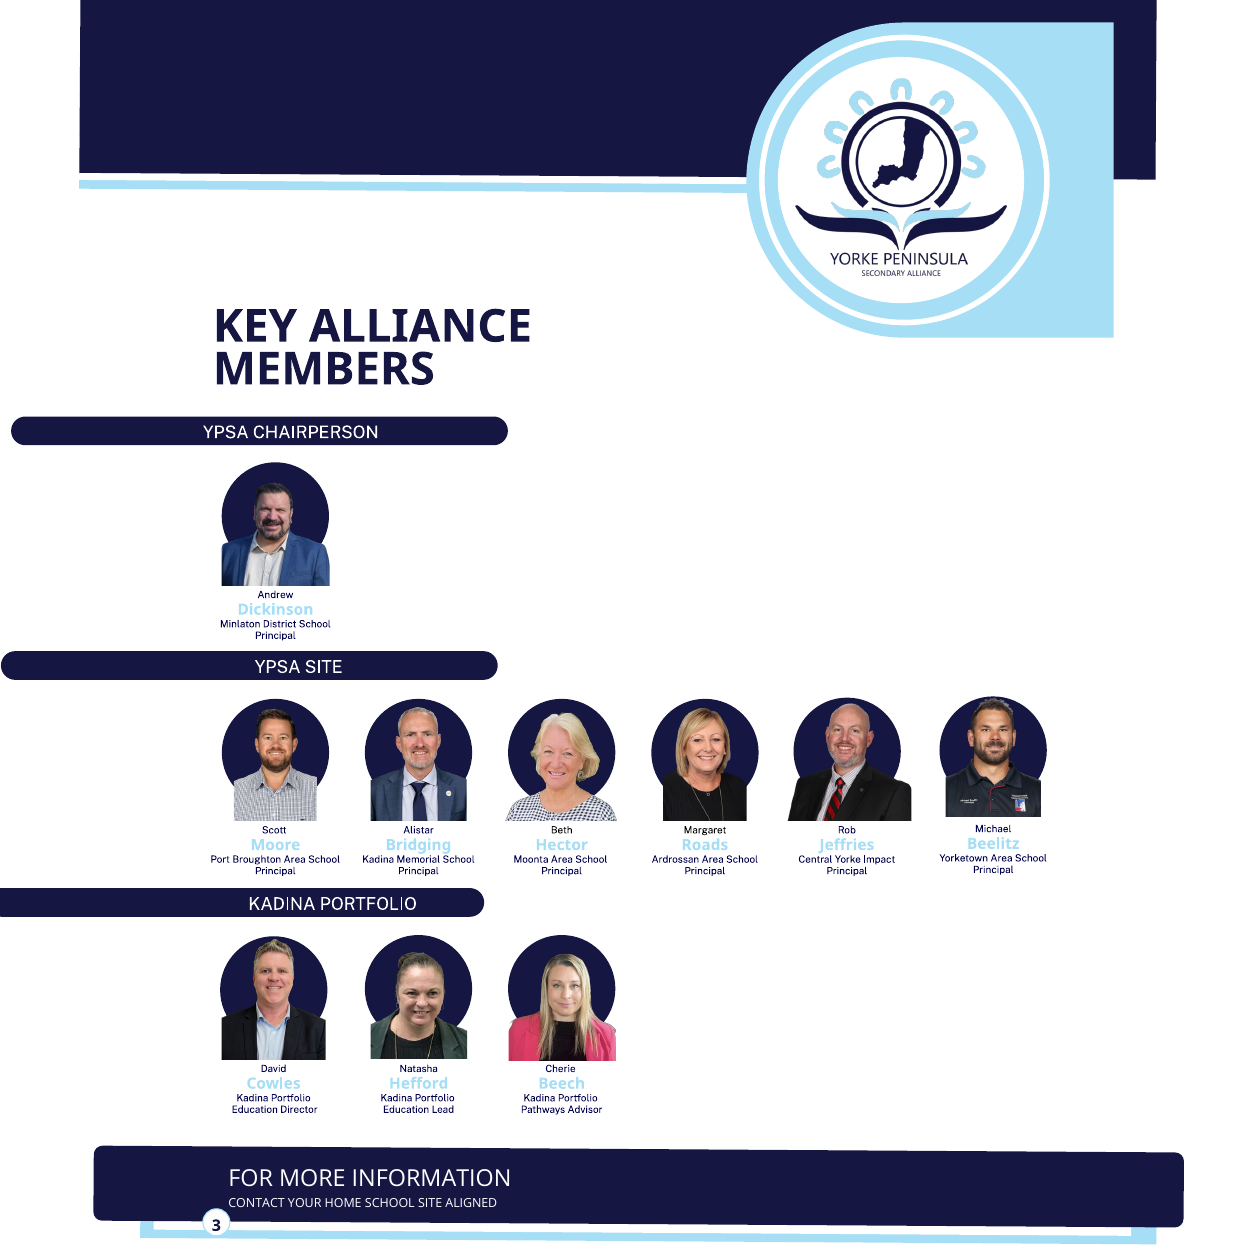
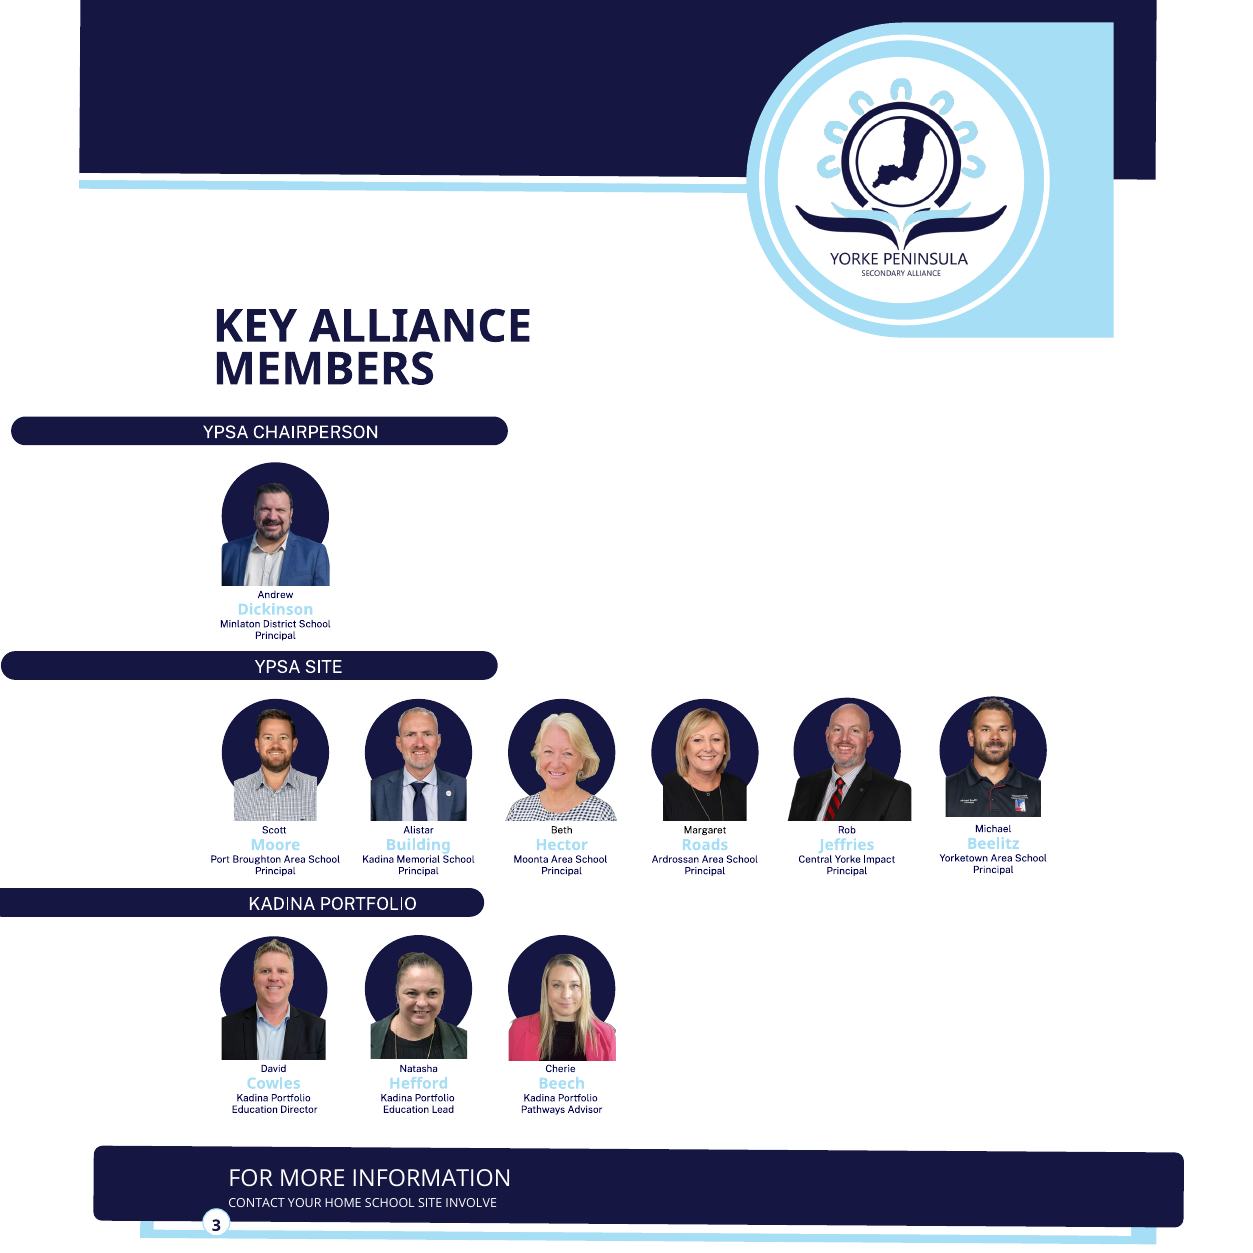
Bridging: Bridging -> Building
ALIGNED: ALIGNED -> INVOLVE
